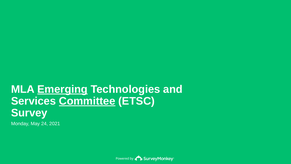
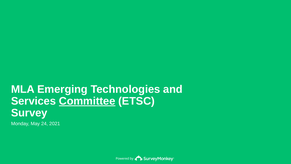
Emerging underline: present -> none
